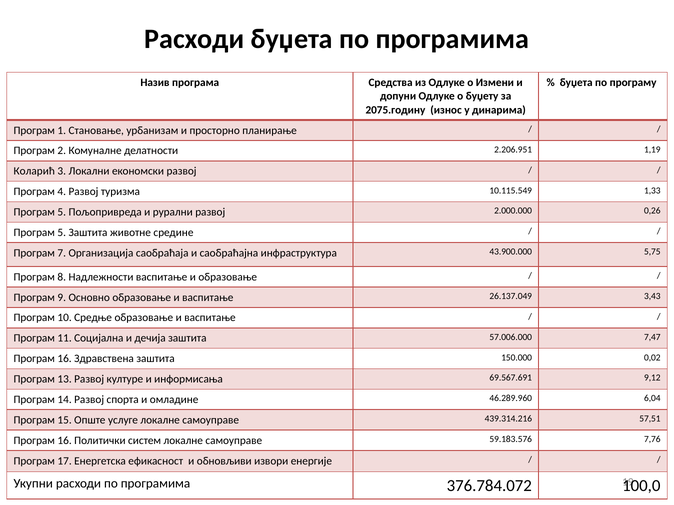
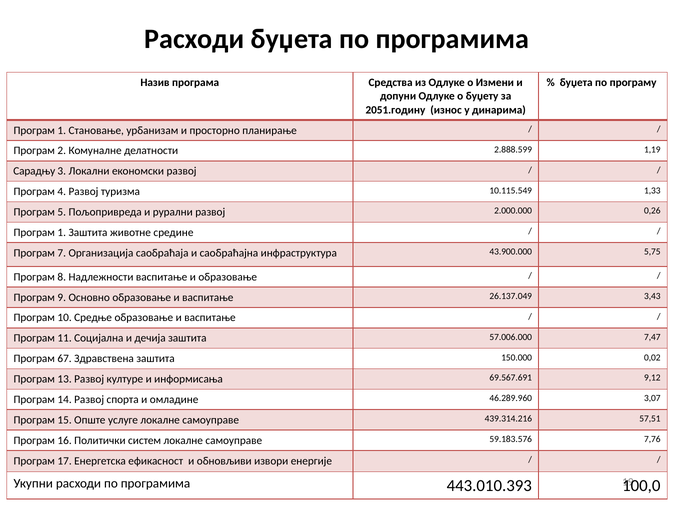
2075.годину: 2075.годину -> 2051.годину
2.206.951: 2.206.951 -> 2.888.599
Коларић: Коларић -> Сарадњу
5 at (62, 233): 5 -> 1
16 at (65, 359): 16 -> 67
6,04: 6,04 -> 3,07
376.784.072: 376.784.072 -> 443.010.393
